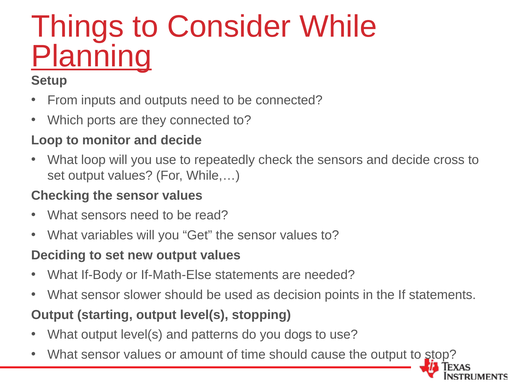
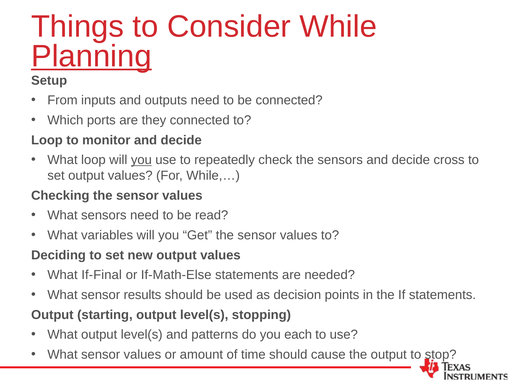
you at (141, 160) underline: none -> present
If-Body: If-Body -> If-Final
slower: slower -> results
dogs: dogs -> each
